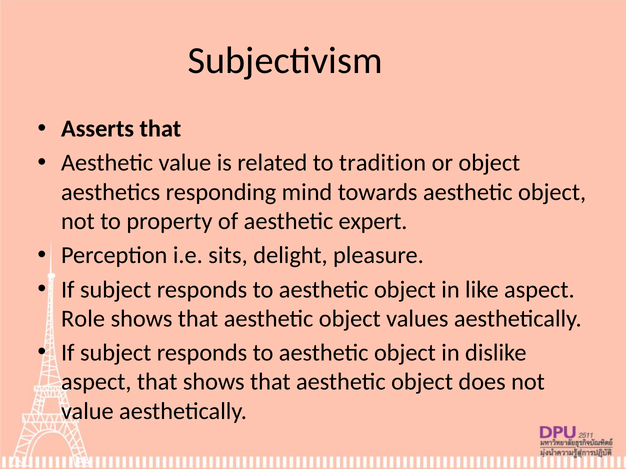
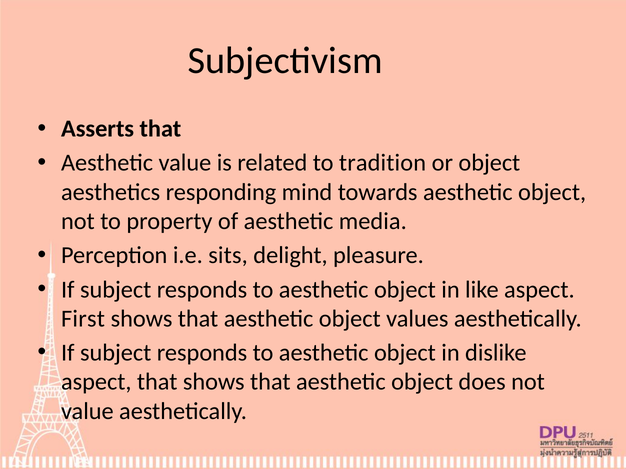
expert: expert -> media
Role: Role -> First
